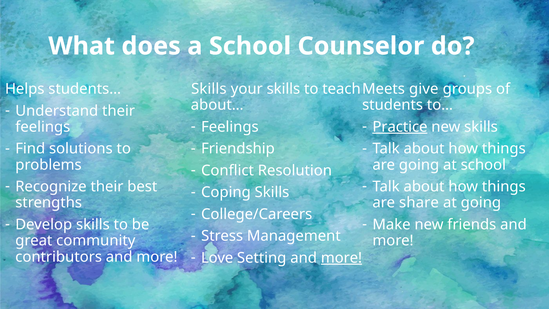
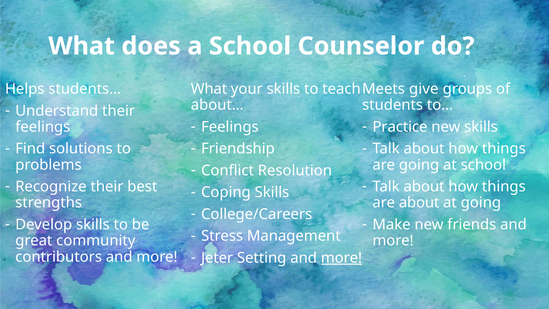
Skills at (209, 89): Skills -> What
Practice underline: present -> none
are share: share -> about
Love: Love -> Jeter
